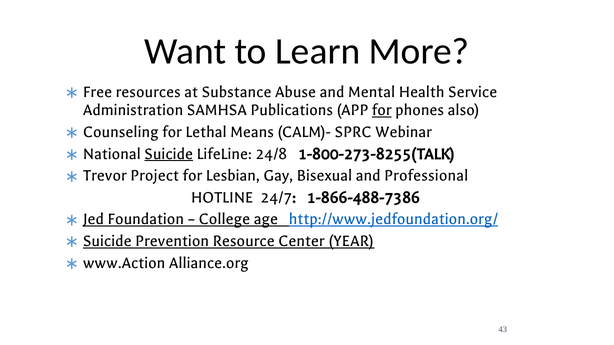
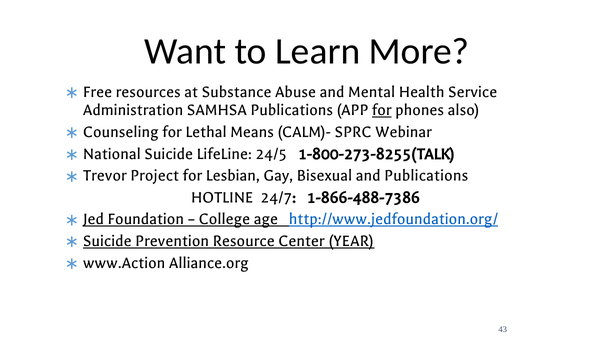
Suicide underline: present -> none
24/8: 24/8 -> 24/5
and Professional: Professional -> Publications
